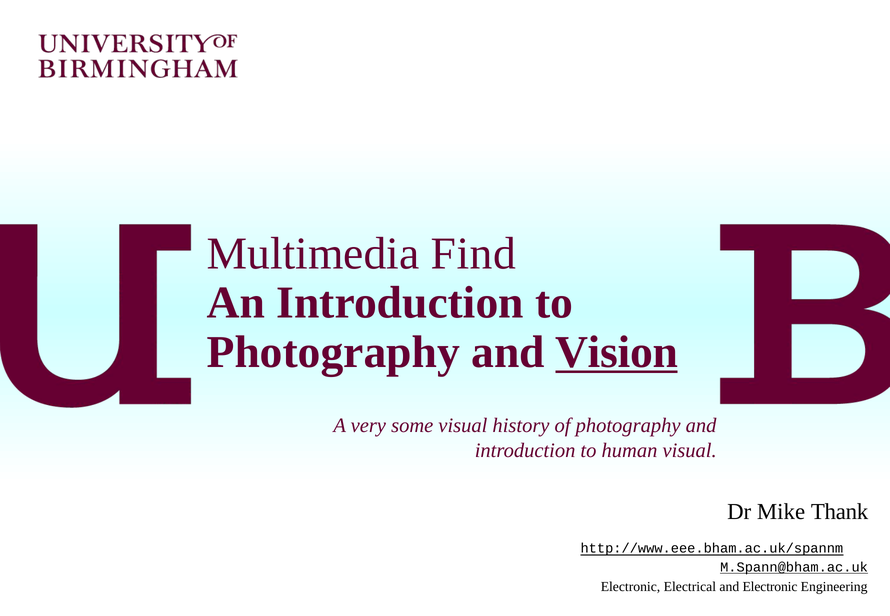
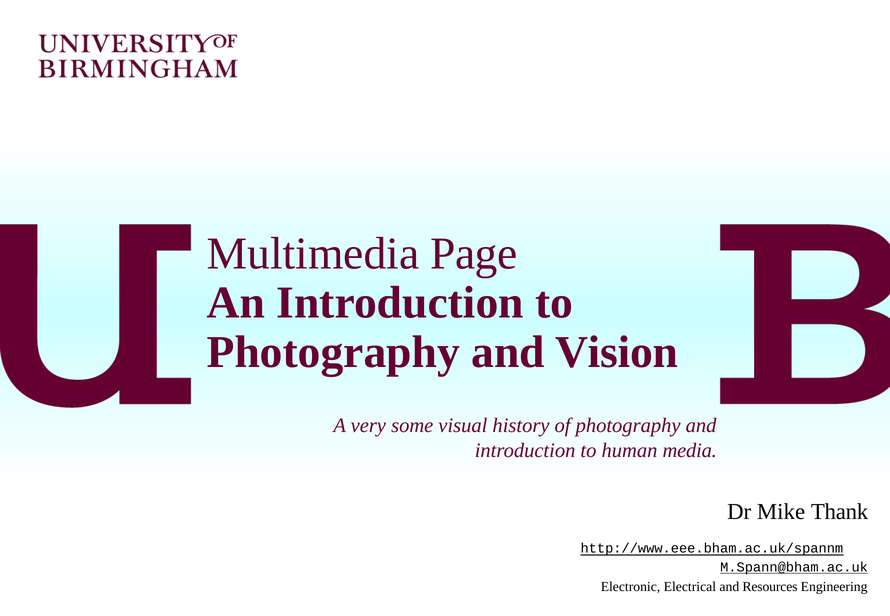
Find: Find -> Page
Vision underline: present -> none
human visual: visual -> media
and Electronic: Electronic -> Resources
